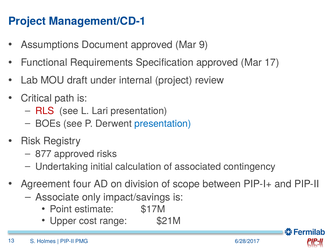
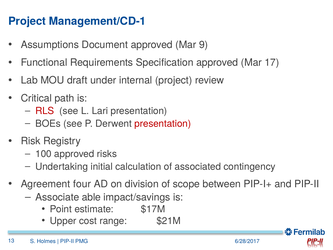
presentation at (163, 123) colour: blue -> red
877: 877 -> 100
only: only -> able
